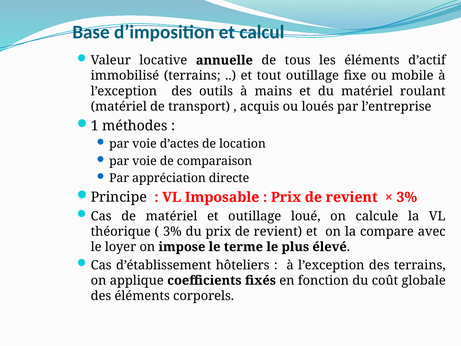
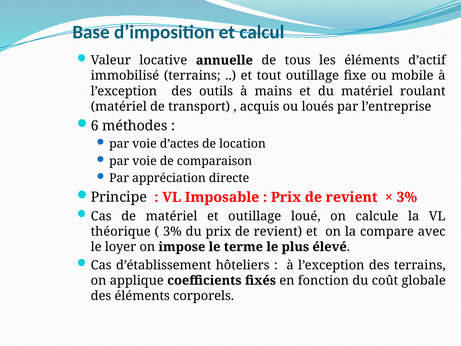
1: 1 -> 6
